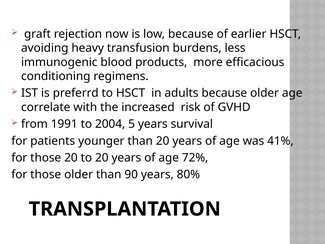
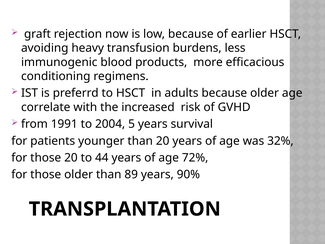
41%: 41% -> 32%
to 20: 20 -> 44
90: 90 -> 89
80%: 80% -> 90%
